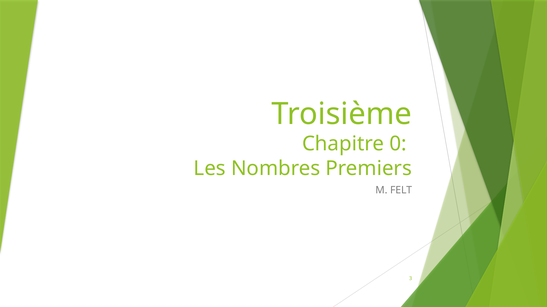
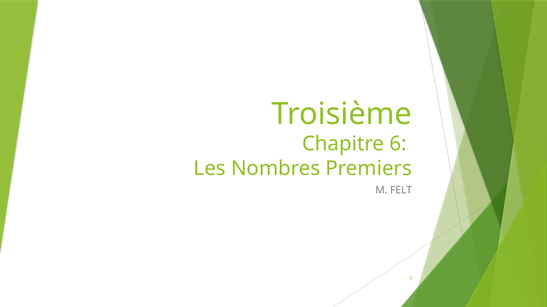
0: 0 -> 6
